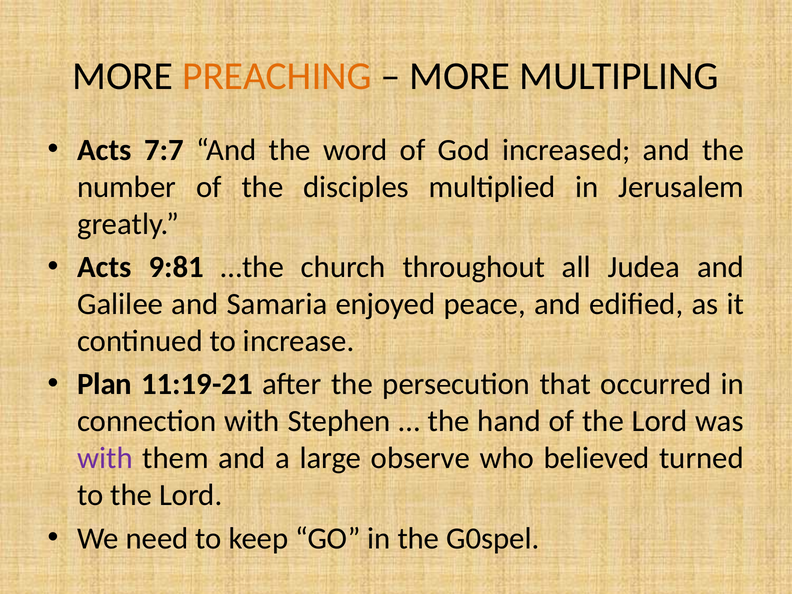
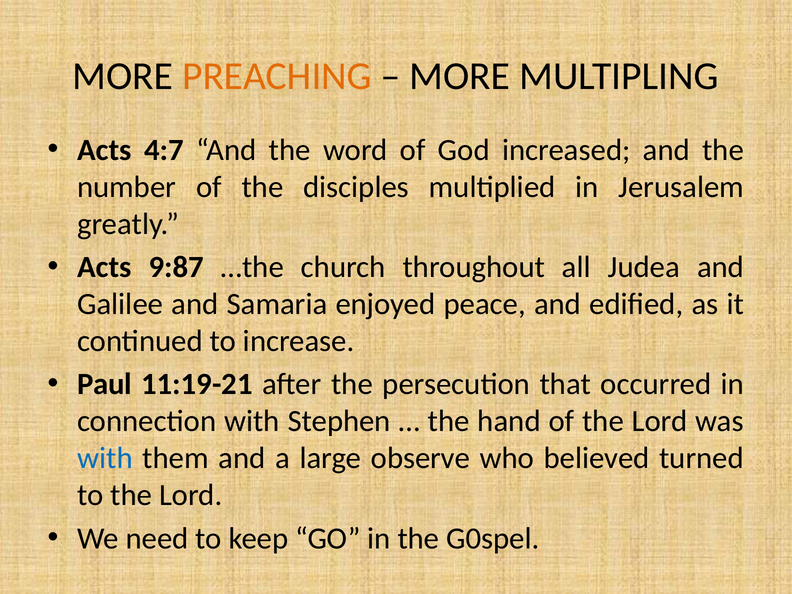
7:7: 7:7 -> 4:7
9:81: 9:81 -> 9:87
Plan: Plan -> Paul
with at (105, 458) colour: purple -> blue
